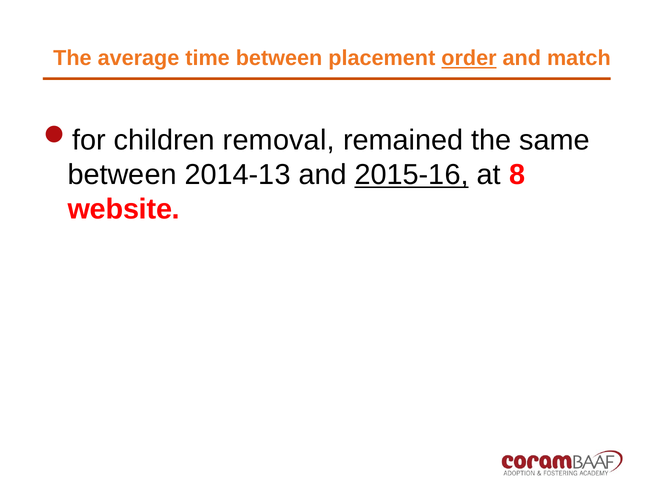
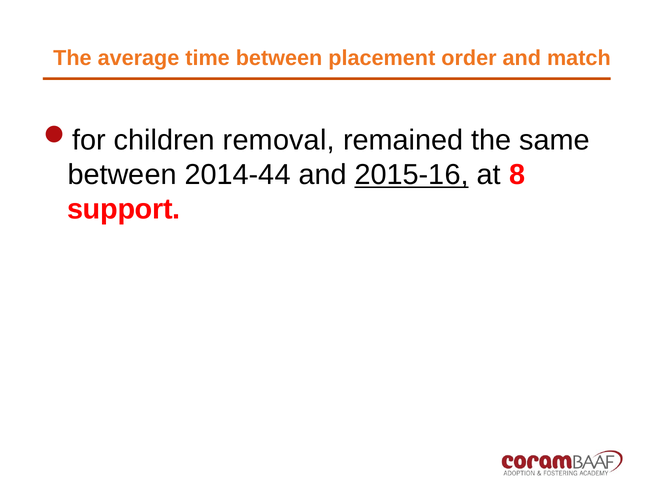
order underline: present -> none
2014-13: 2014-13 -> 2014-44
website: website -> support
